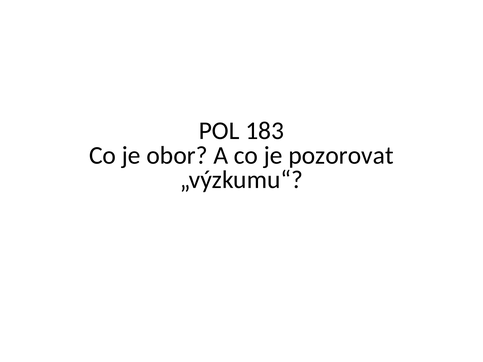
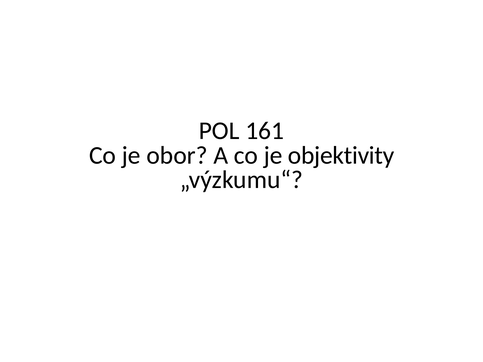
183: 183 -> 161
pozorovat: pozorovat -> objektivity
